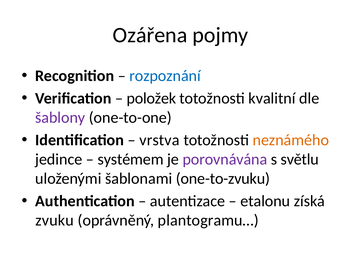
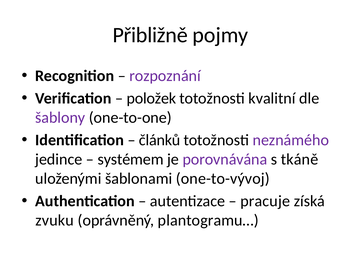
Ozářena: Ozářena -> Přibližně
rozpoznání colour: blue -> purple
vrstva: vrstva -> článků
neznámého colour: orange -> purple
světlu: světlu -> tkáně
one-to-zvuku: one-to-zvuku -> one-to-vývoj
etalonu: etalonu -> pracuje
